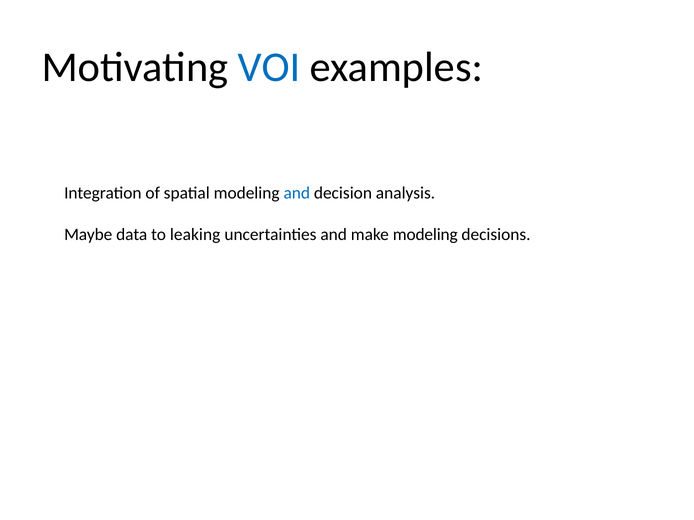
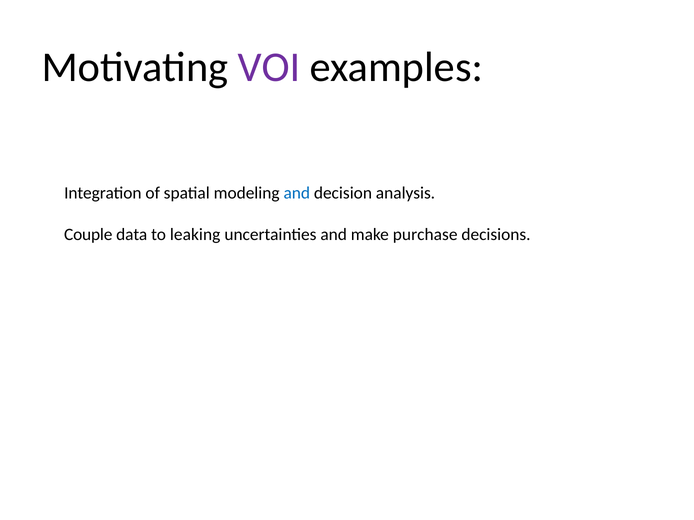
VOI colour: blue -> purple
Maybe: Maybe -> Couple
make modeling: modeling -> purchase
